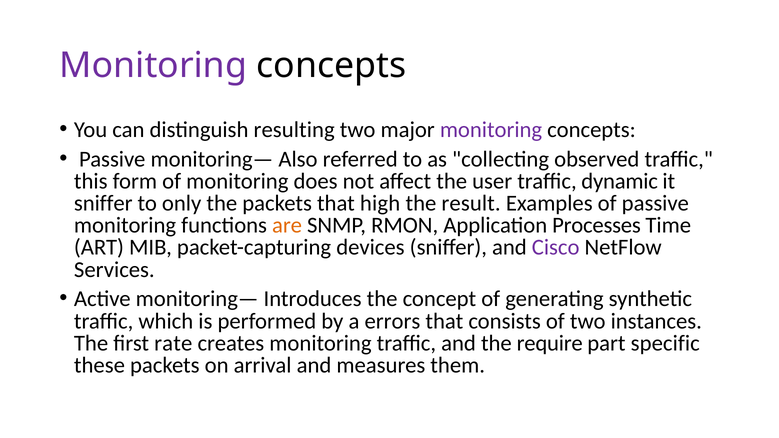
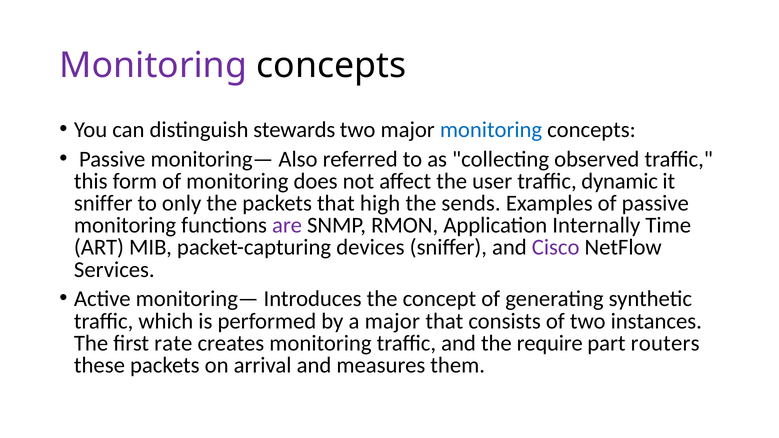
resulting: resulting -> stewards
monitoring at (491, 130) colour: purple -> blue
result: result -> sends
are colour: orange -> purple
Processes: Processes -> Internally
a errors: errors -> major
specific: specific -> routers
